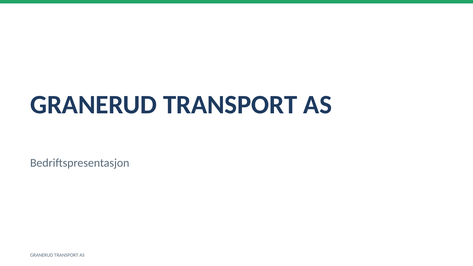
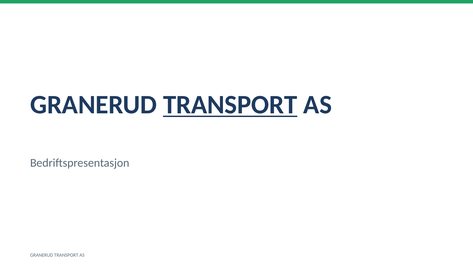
TRANSPORT at (230, 105) underline: none -> present
